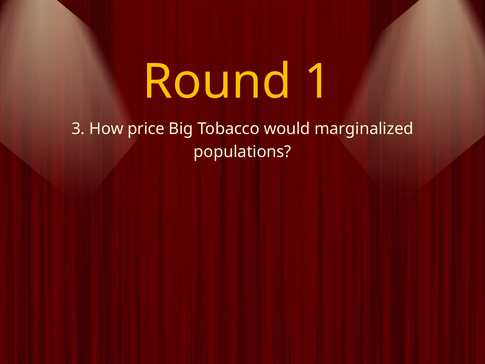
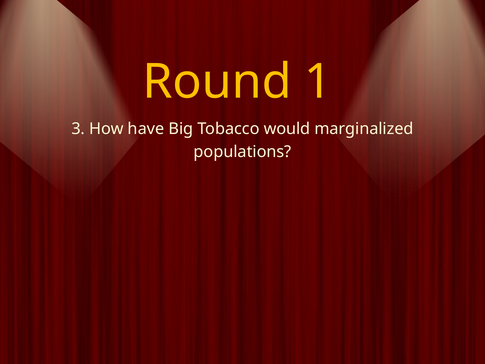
price: price -> have
